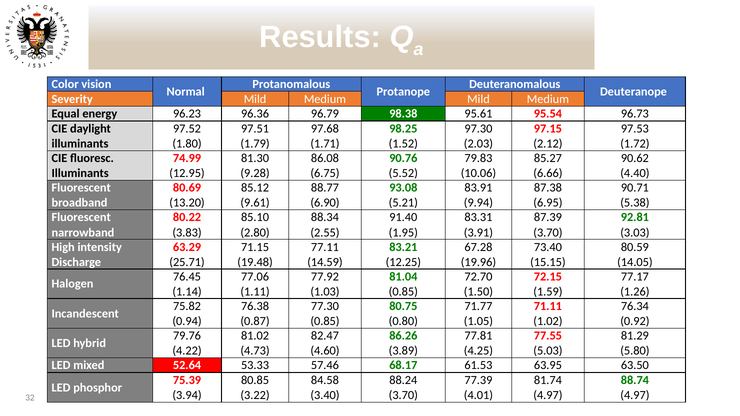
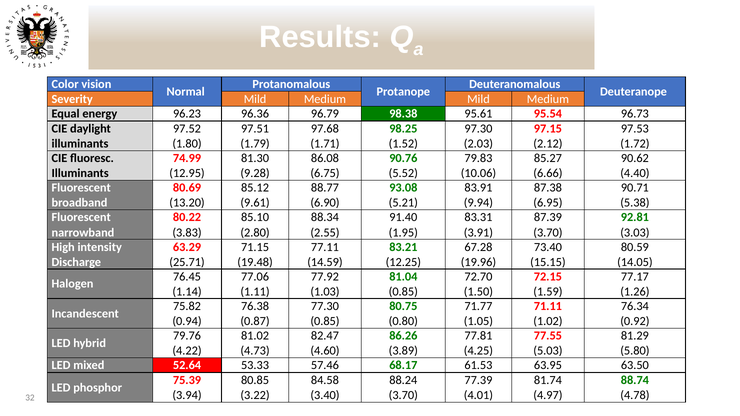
4.97 at (635, 395): 4.97 -> 4.78
